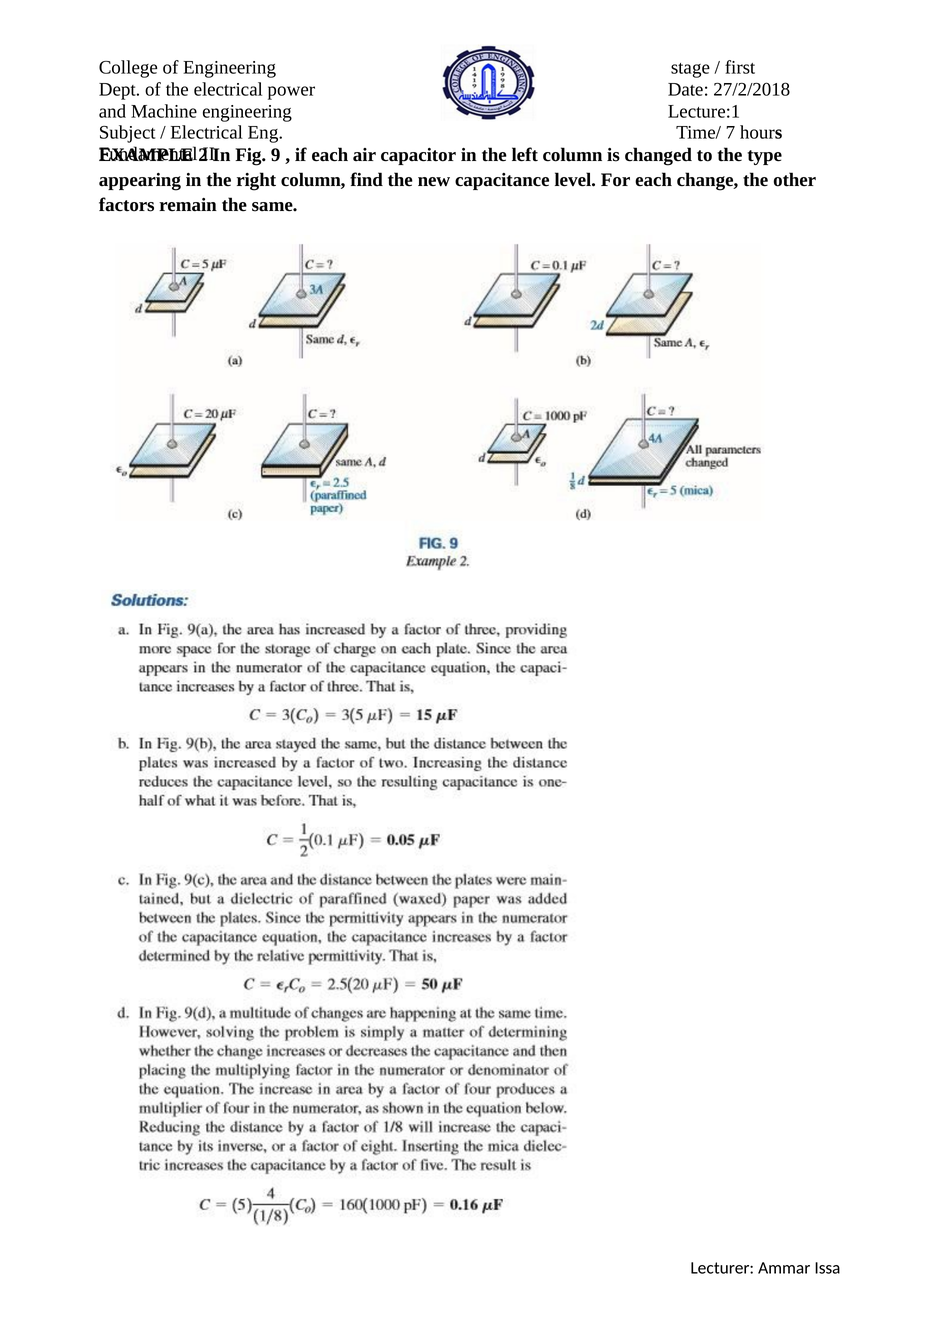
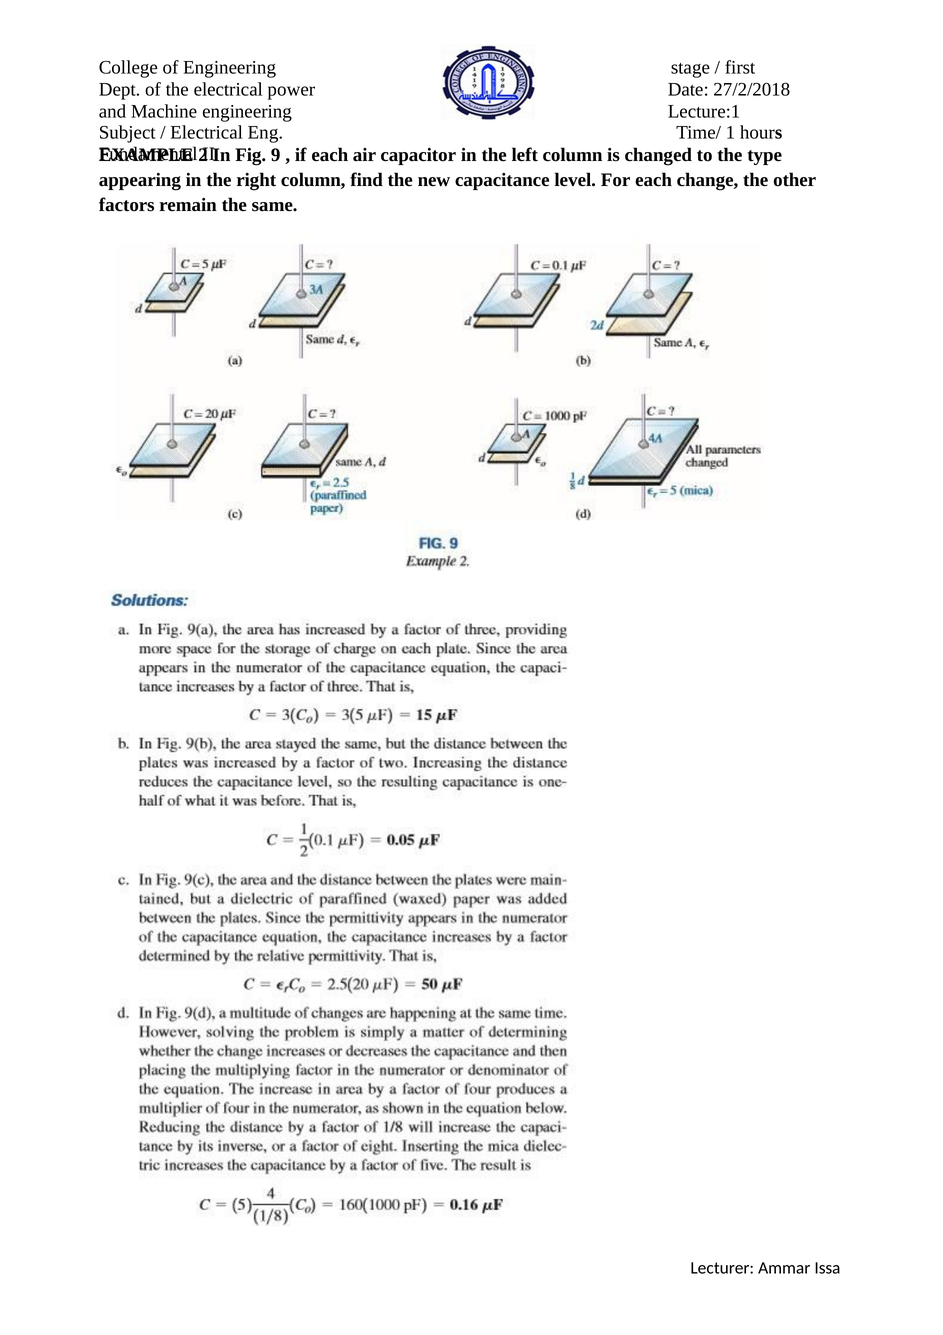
7: 7 -> 1
